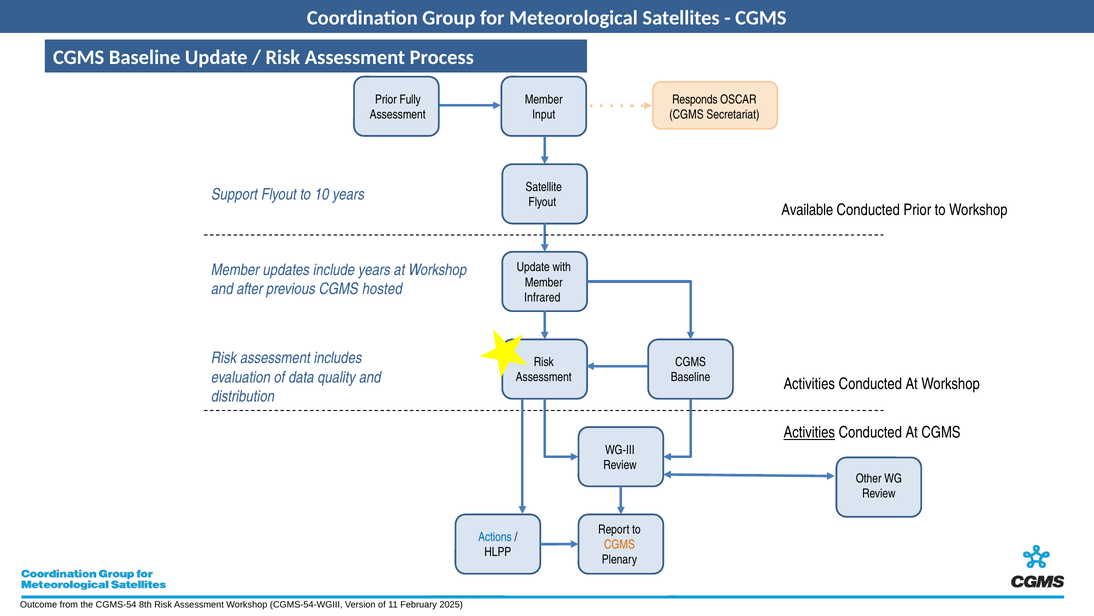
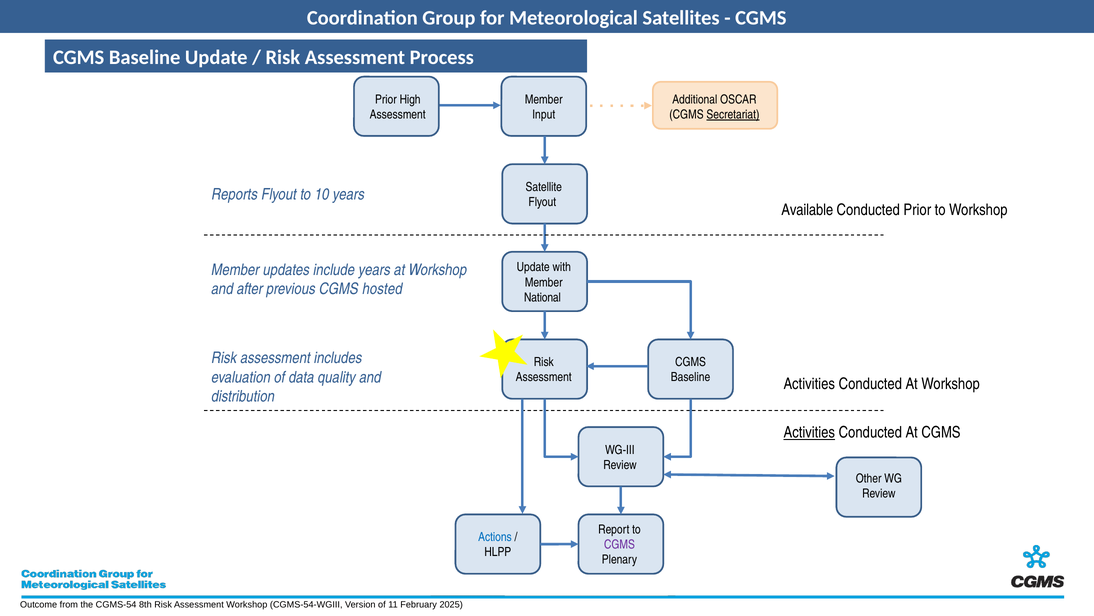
Fully: Fully -> High
Responds: Responds -> Additional
Secretariat underline: none -> present
Support: Support -> Reports
Infrared: Infrared -> National
CGMS at (619, 544) colour: orange -> purple
